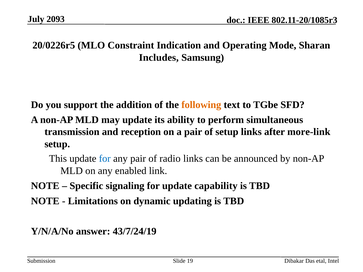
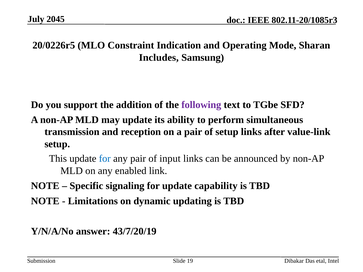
2093: 2093 -> 2045
following colour: orange -> purple
more-link: more-link -> value-link
radio: radio -> input
43/7/24/19: 43/7/24/19 -> 43/7/20/19
